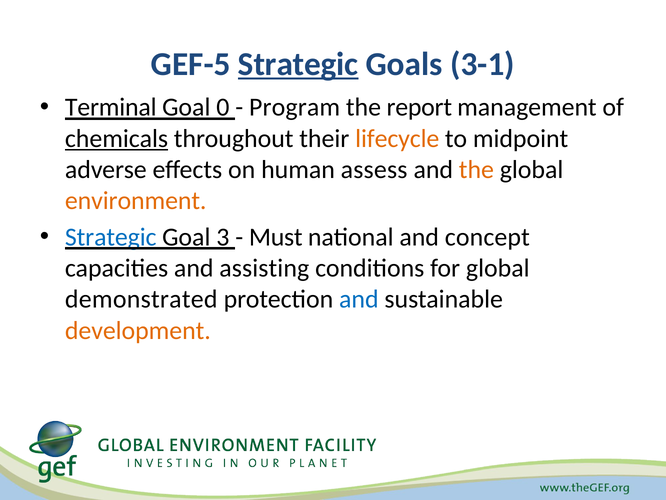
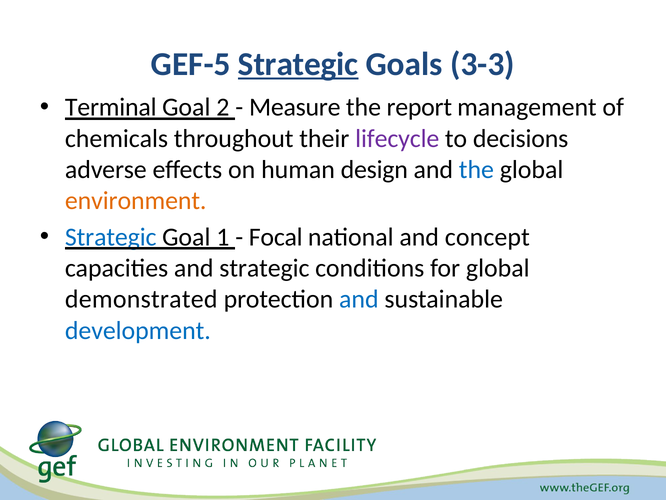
3-1: 3-1 -> 3-3
0: 0 -> 2
Program: Program -> Measure
chemicals underline: present -> none
lifecycle colour: orange -> purple
midpoint: midpoint -> decisions
assess: assess -> design
the at (476, 169) colour: orange -> blue
3: 3 -> 1
Must: Must -> Focal
and assisting: assisting -> strategic
development colour: orange -> blue
